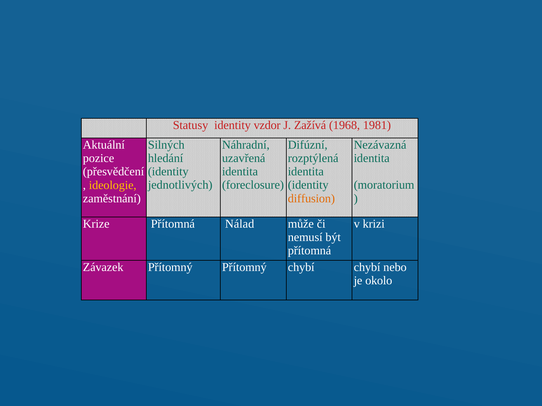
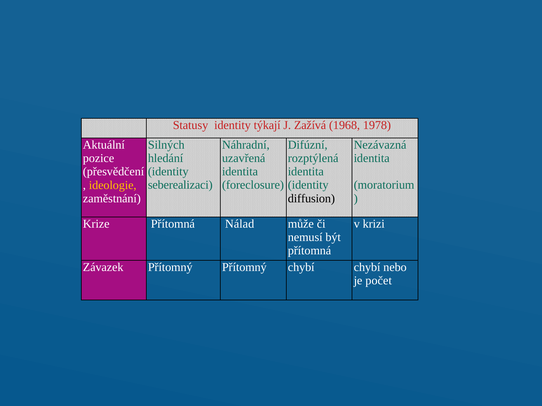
vzdor: vzdor -> týkají
1981: 1981 -> 1978
jednotlivých: jednotlivých -> seberealizaci
diffusion colour: orange -> black
okolo: okolo -> počet
